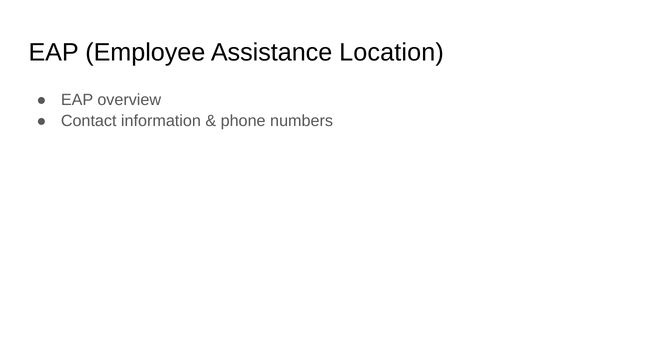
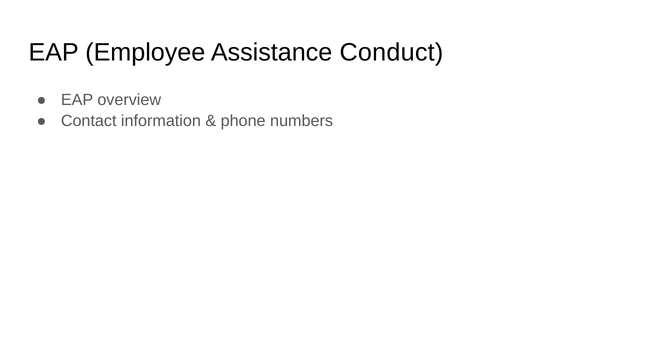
Location: Location -> Conduct
